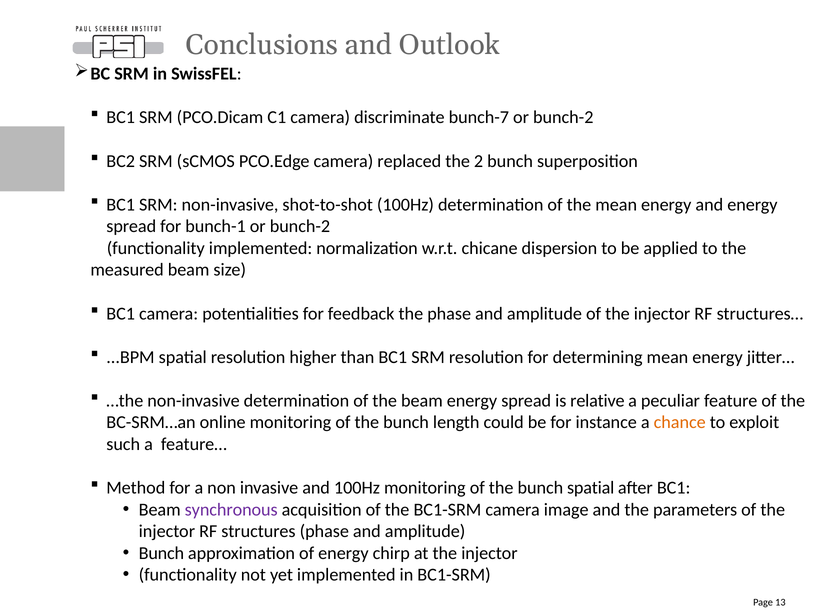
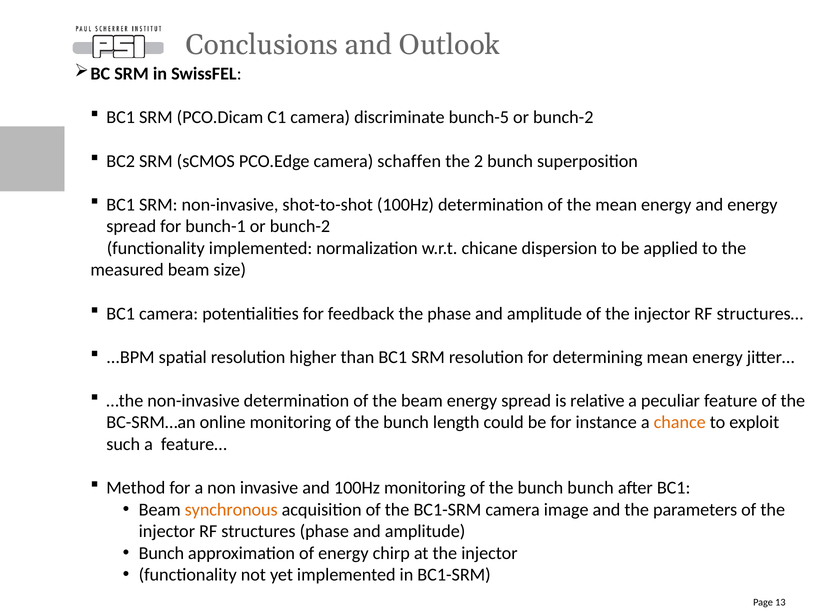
bunch-7: bunch-7 -> bunch-5
replaced: replaced -> schaffen
bunch spatial: spatial -> bunch
synchronous colour: purple -> orange
